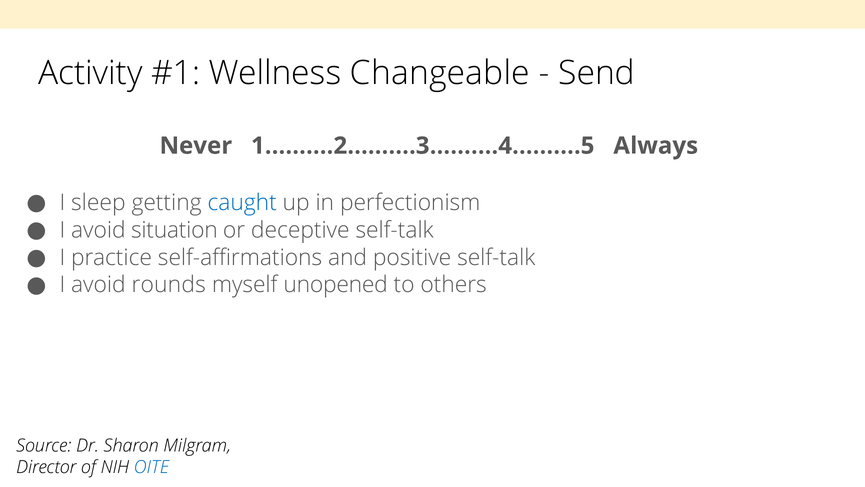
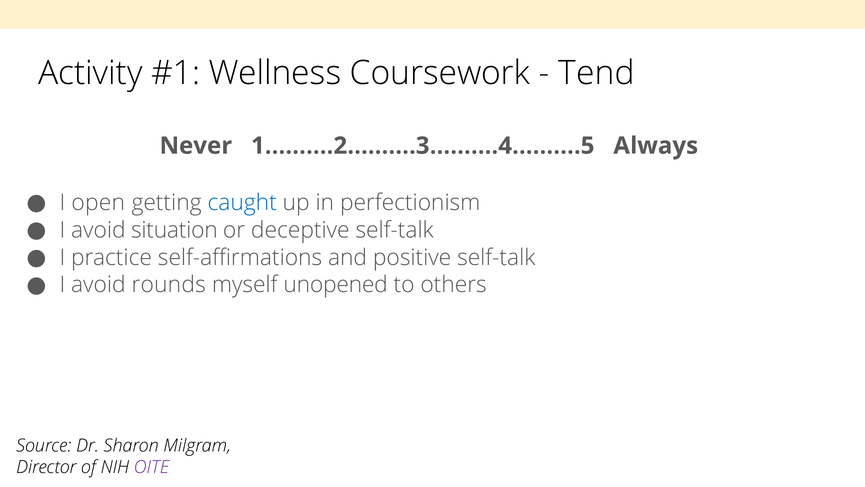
Changeable: Changeable -> Coursework
Send: Send -> Tend
sleep: sleep -> open
OITE colour: blue -> purple
